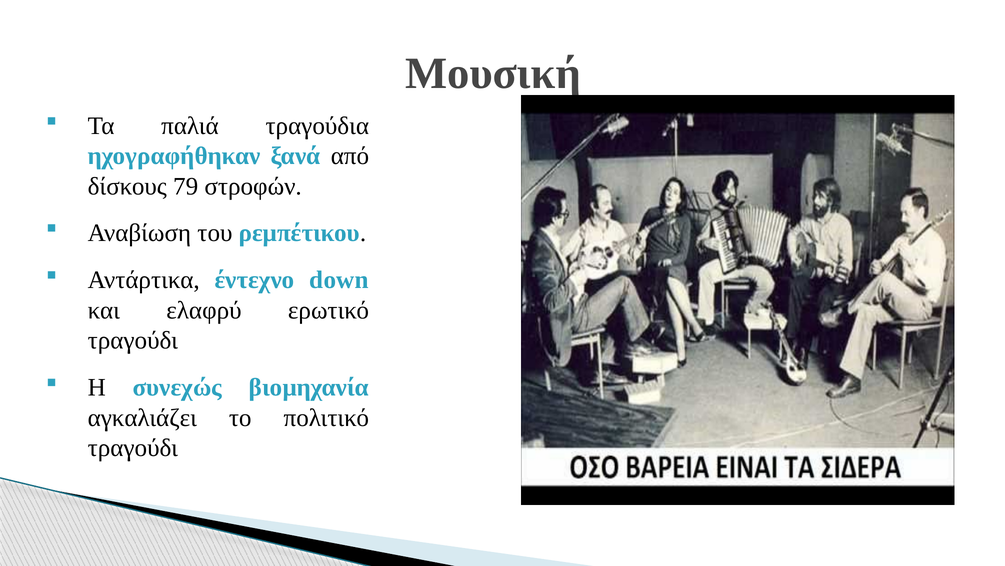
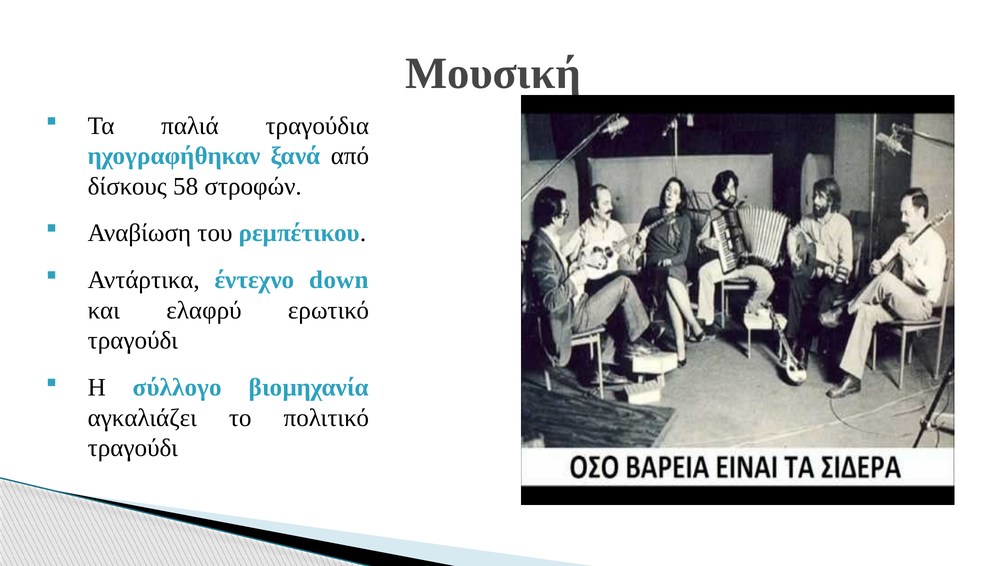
79: 79 -> 58
συνεχώς: συνεχώς -> σύλλογο
